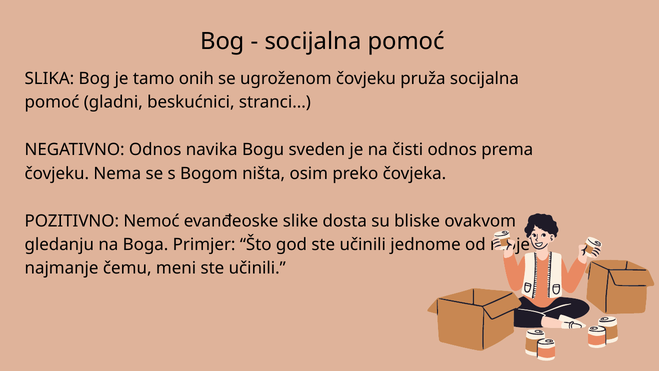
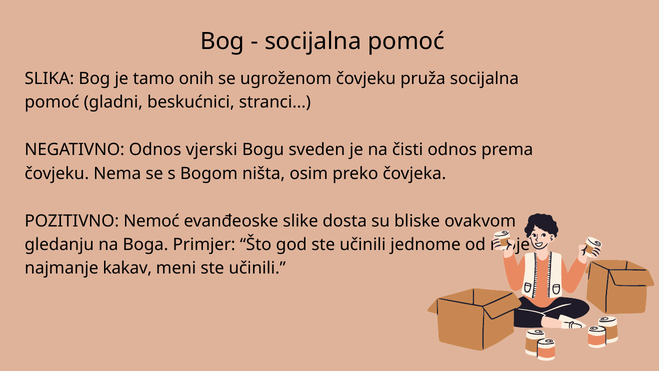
navika: navika -> vjerski
čemu: čemu -> kakav
